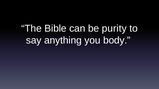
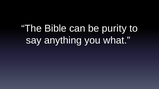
body: body -> what
